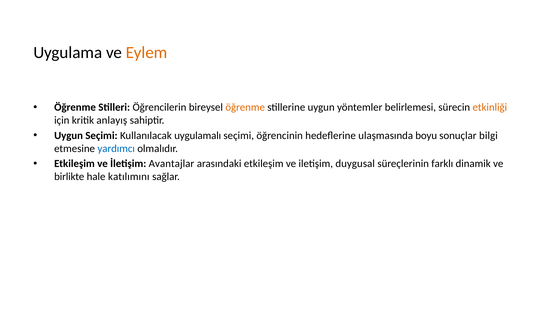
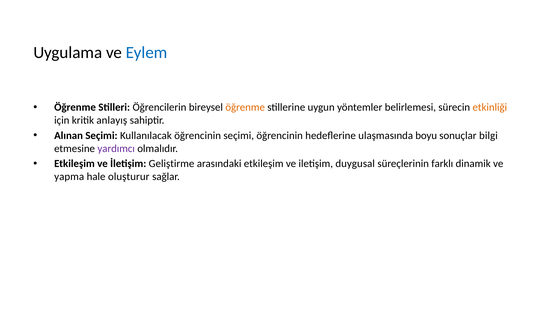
Eylem colour: orange -> blue
Uygun at (69, 135): Uygun -> Alınan
Kullanılacak uygulamalı: uygulamalı -> öğrencinin
yardımcı colour: blue -> purple
Avantajlar: Avantajlar -> Geliştirme
birlikte: birlikte -> yapma
katılımını: katılımını -> oluşturur
